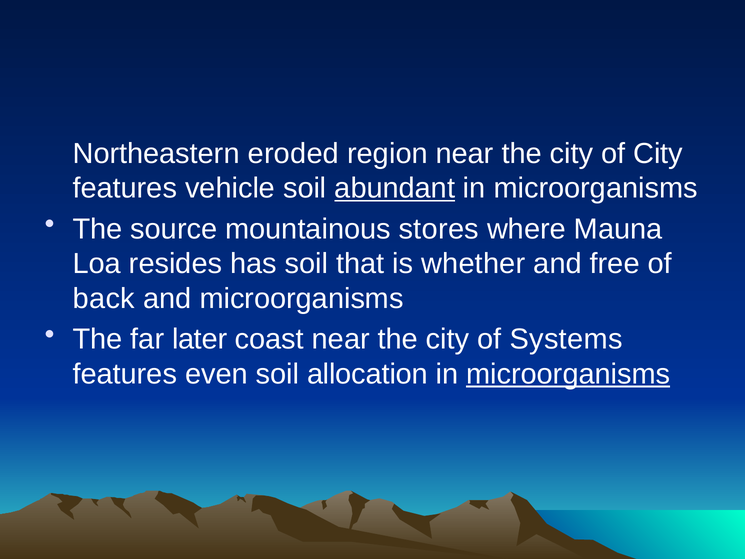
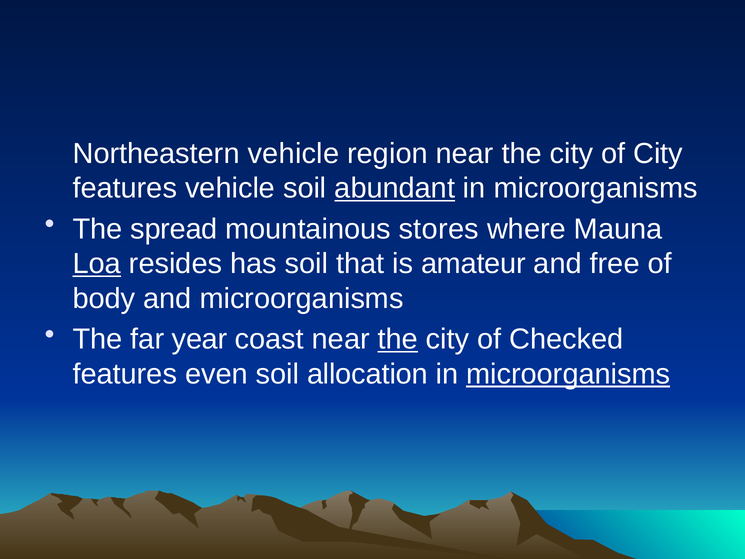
Northeastern eroded: eroded -> vehicle
source: source -> spread
Loa underline: none -> present
whether: whether -> amateur
back: back -> body
later: later -> year
the at (398, 339) underline: none -> present
Systems: Systems -> Checked
